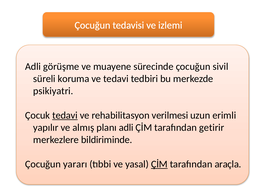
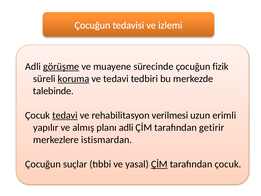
görüşme underline: none -> present
sivil: sivil -> fizik
koruma underline: none -> present
psikiyatri: psikiyatri -> talebinde
bildiriminde: bildiriminde -> istismardan
yararı: yararı -> suçlar
tarafından araçla: araçla -> çocuk
